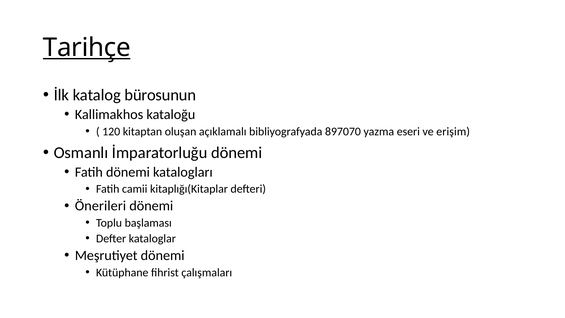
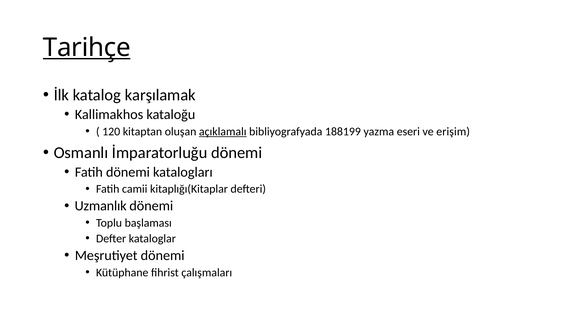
bürosunun: bürosunun -> karşılamak
açıklamalı underline: none -> present
897070: 897070 -> 188199
Önerileri: Önerileri -> Uzmanlık
